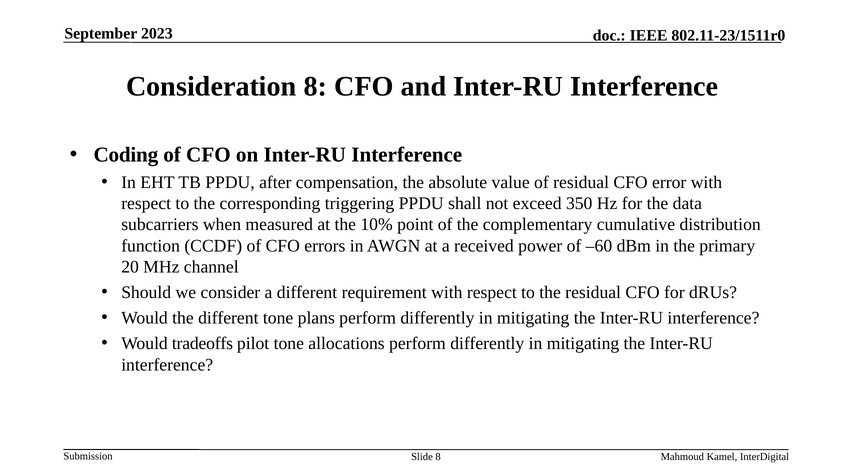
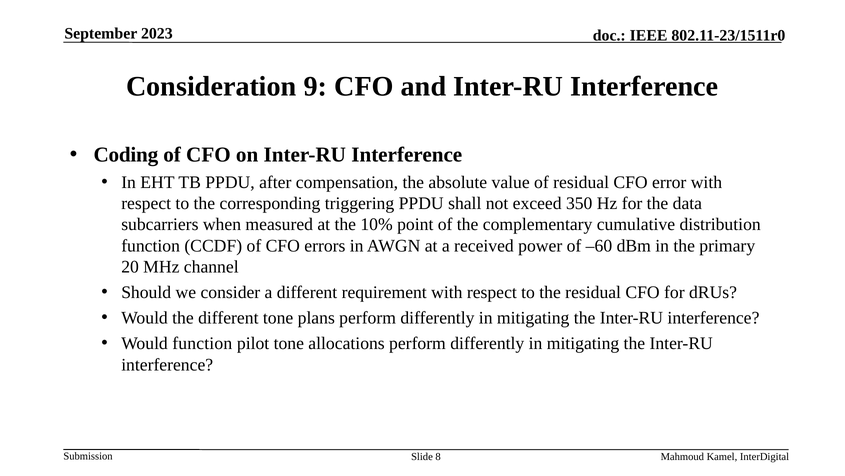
Consideration 8: 8 -> 9
Would tradeoffs: tradeoffs -> function
